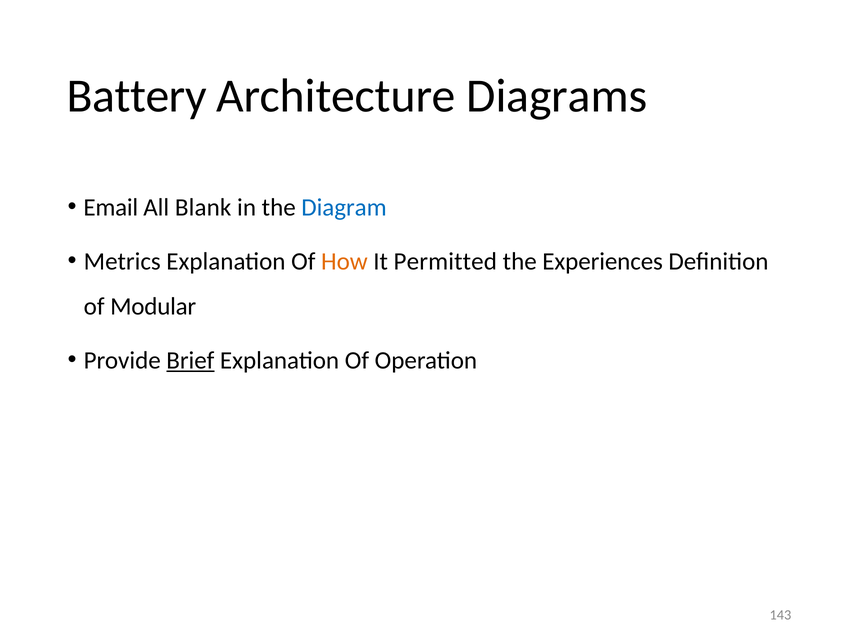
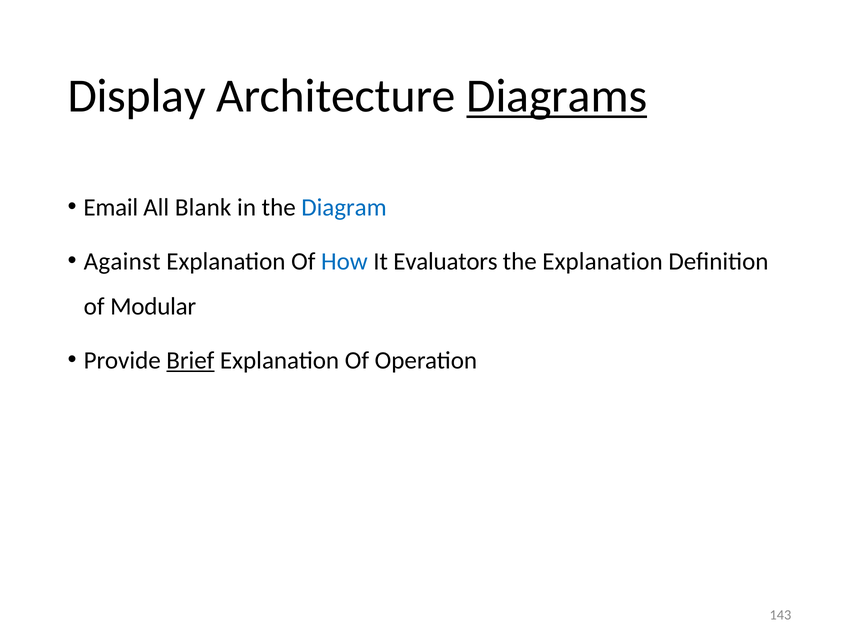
Battery: Battery -> Display
Diagrams underline: none -> present
Metrics: Metrics -> Against
How colour: orange -> blue
Permitted: Permitted -> Evaluators
the Experiences: Experiences -> Explanation
